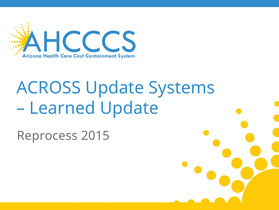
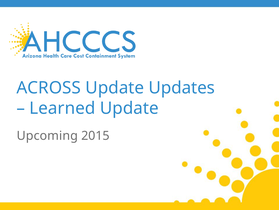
Systems: Systems -> Updates
Reprocess: Reprocess -> Upcoming
